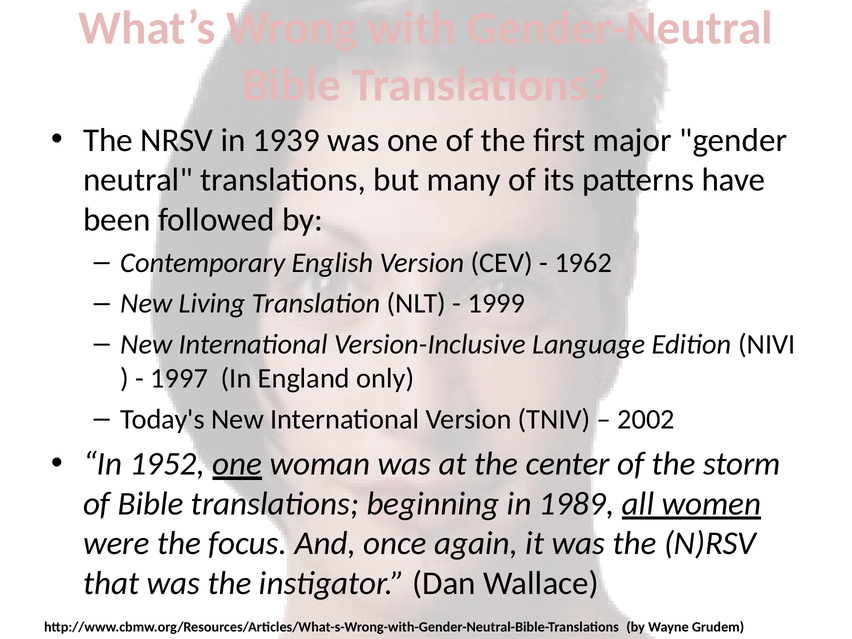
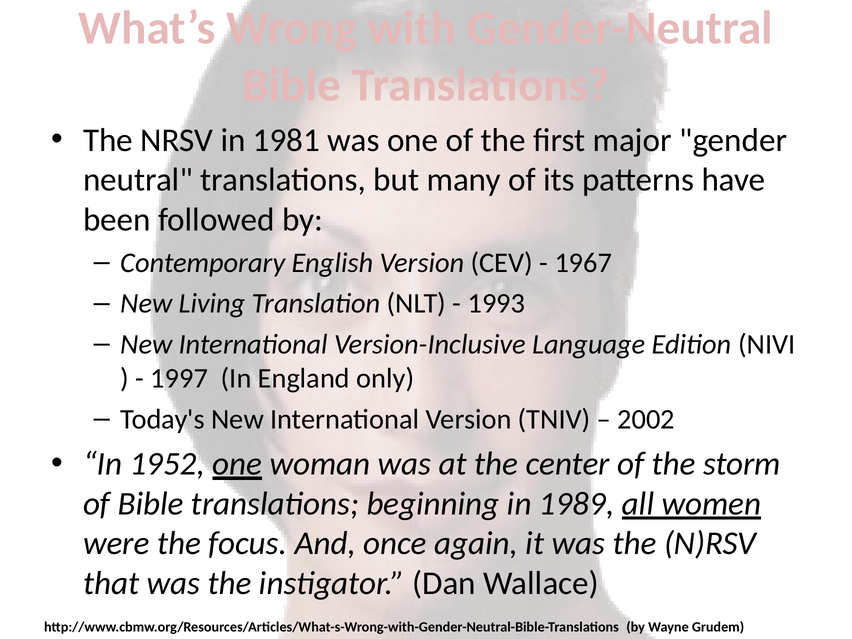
1939: 1939 -> 1981
1962: 1962 -> 1967
1999: 1999 -> 1993
